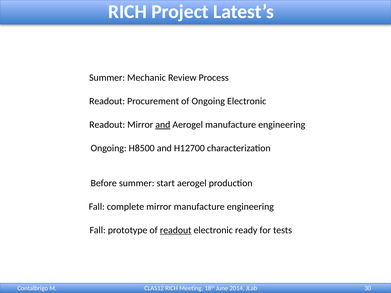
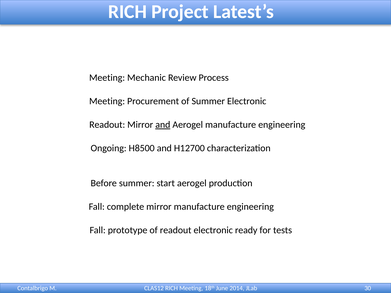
Summer at (107, 78): Summer -> Meeting
Readout at (107, 101): Readout -> Meeting
of Ongoing: Ongoing -> Summer
readout at (176, 230) underline: present -> none
